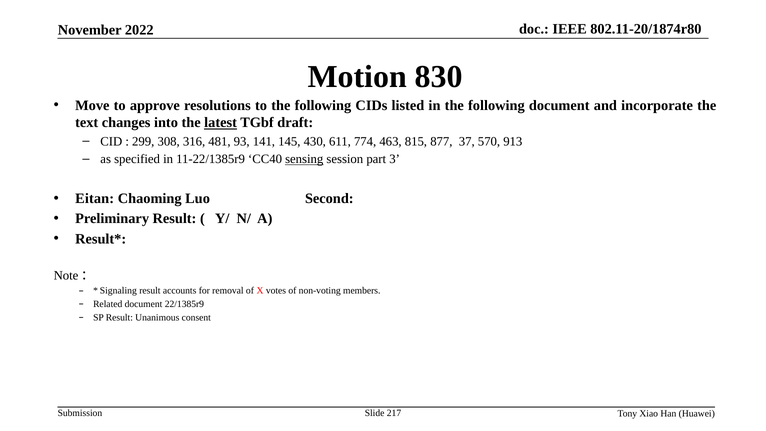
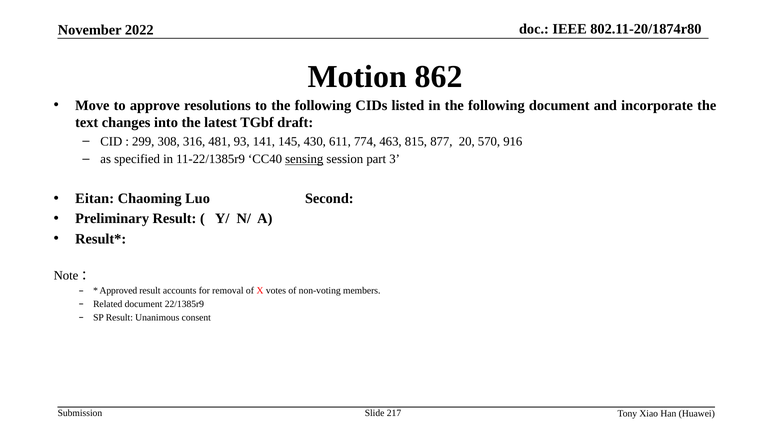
830: 830 -> 862
latest underline: present -> none
37: 37 -> 20
913: 913 -> 916
Signaling: Signaling -> Approved
